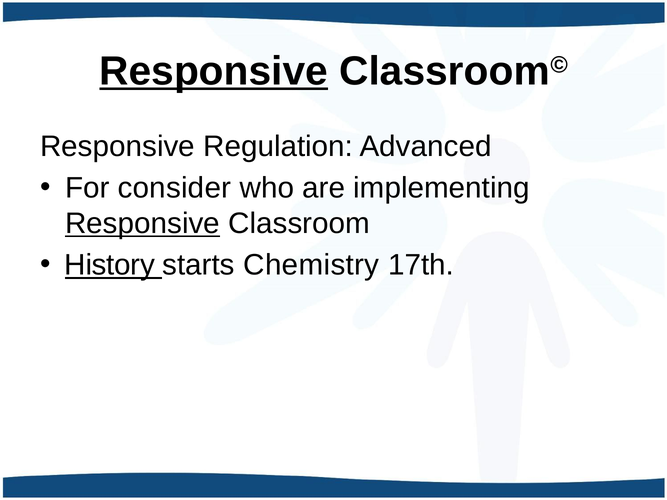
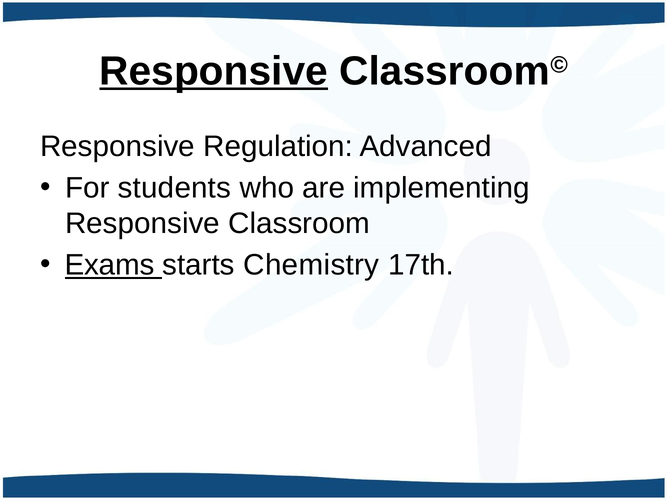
consider: consider -> students
Responsive at (142, 224) underline: present -> none
History: History -> Exams
